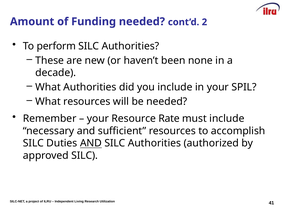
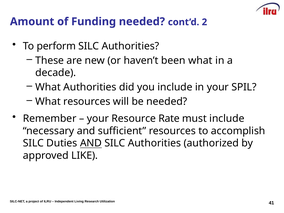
been none: none -> what
approved SILC: SILC -> LIKE
